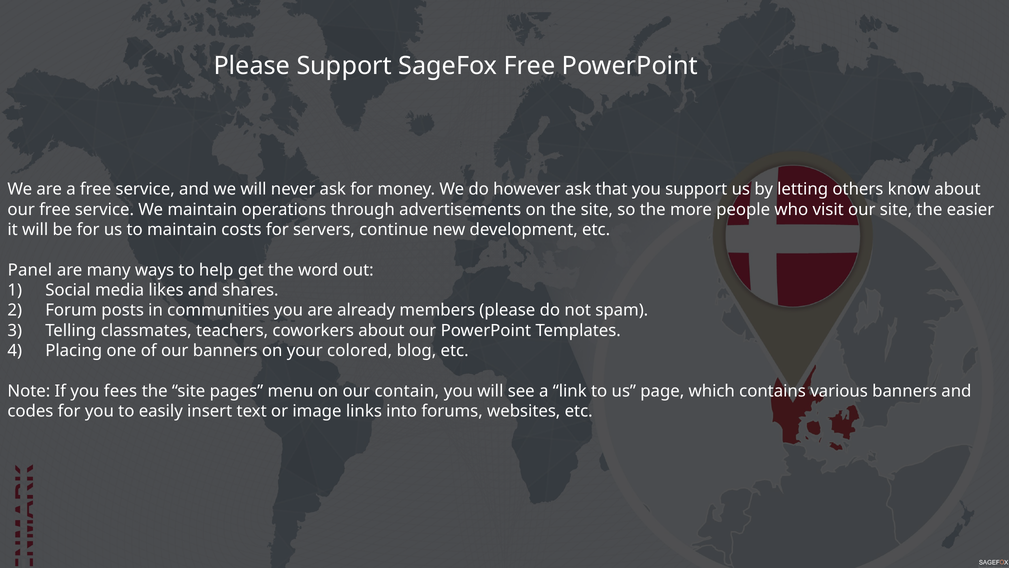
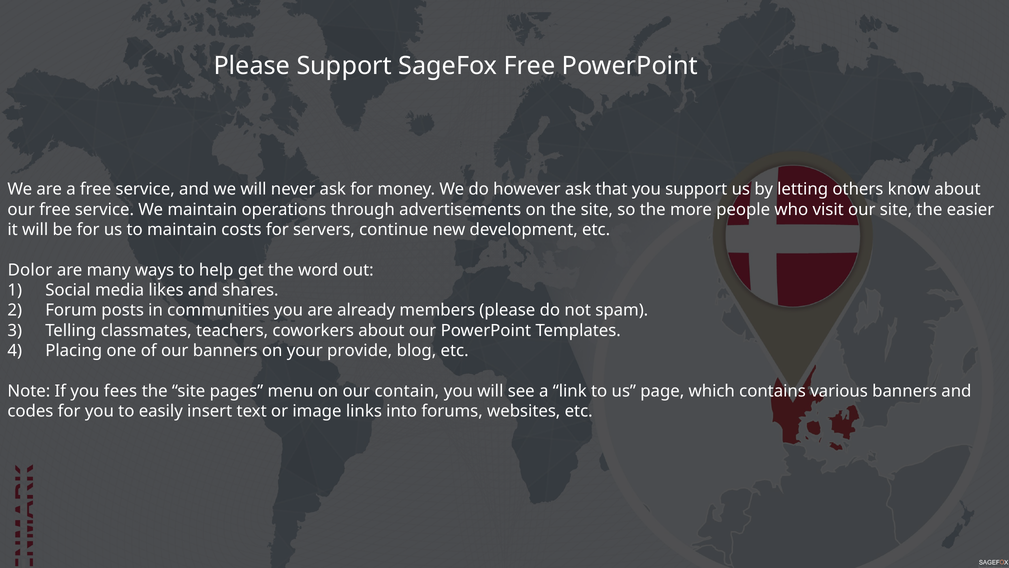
Panel: Panel -> Dolor
colored: colored -> provide
